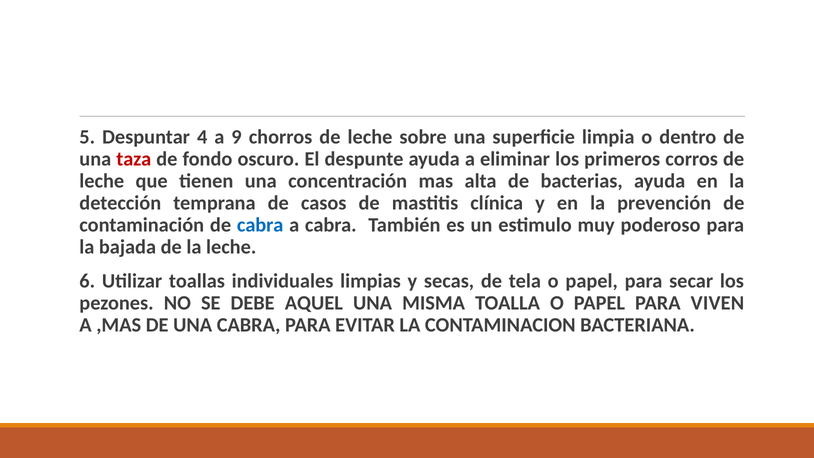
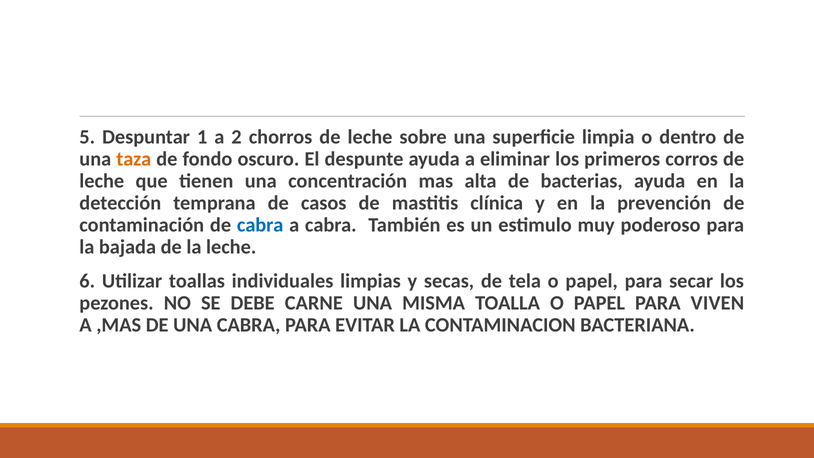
4: 4 -> 1
9: 9 -> 2
taza colour: red -> orange
AQUEL: AQUEL -> CARNE
